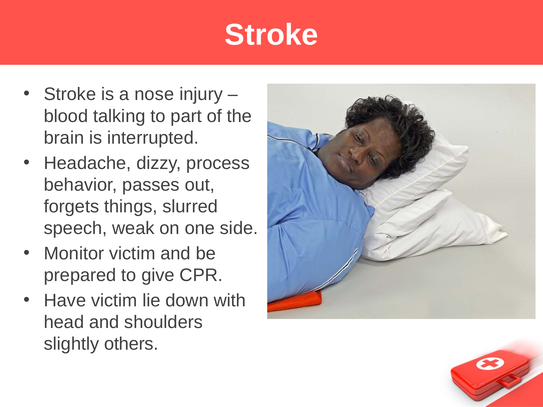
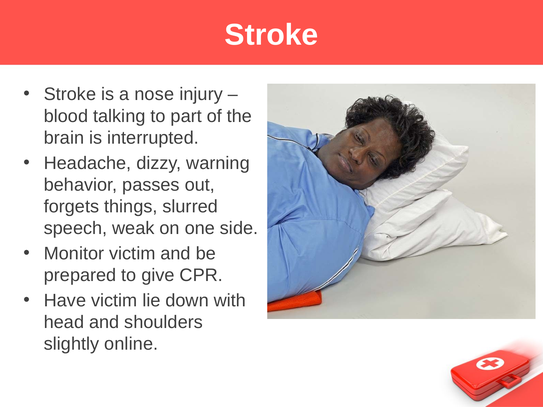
process: process -> warning
others: others -> online
